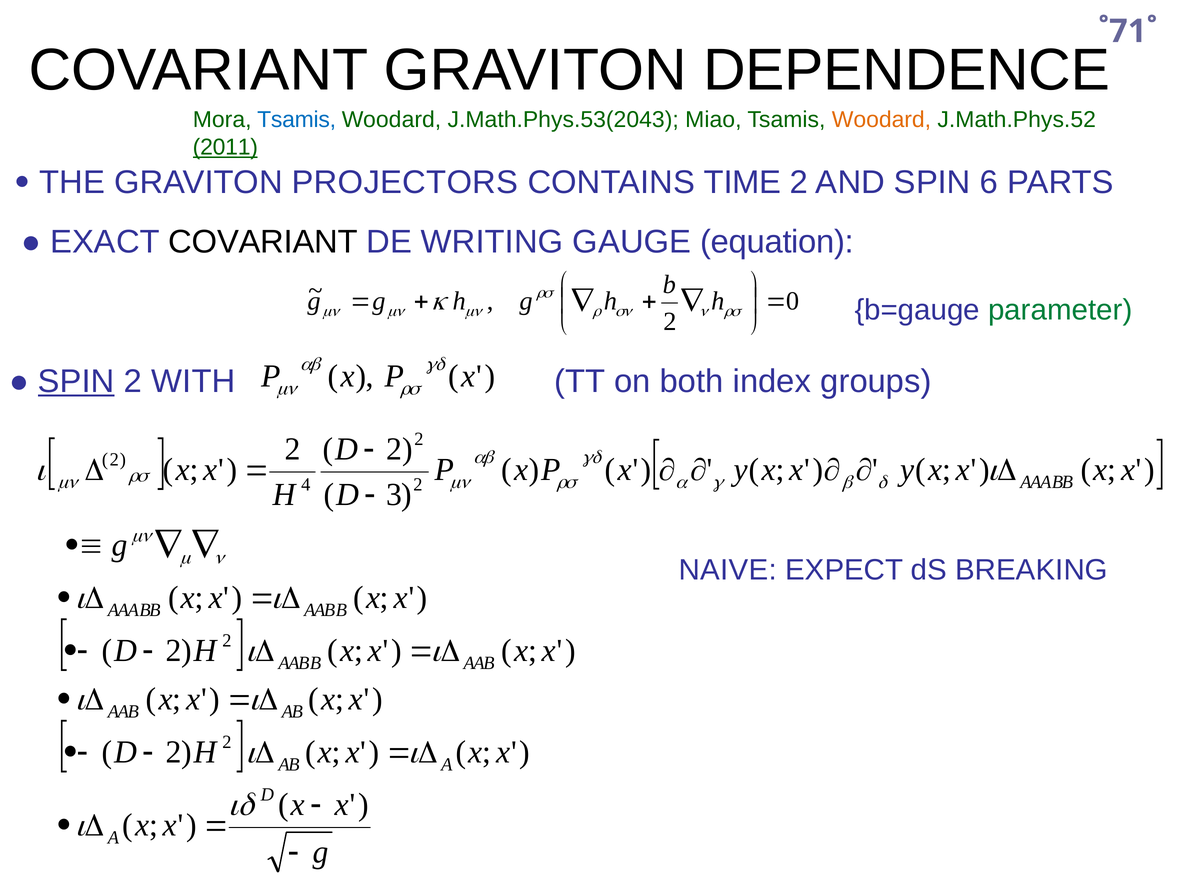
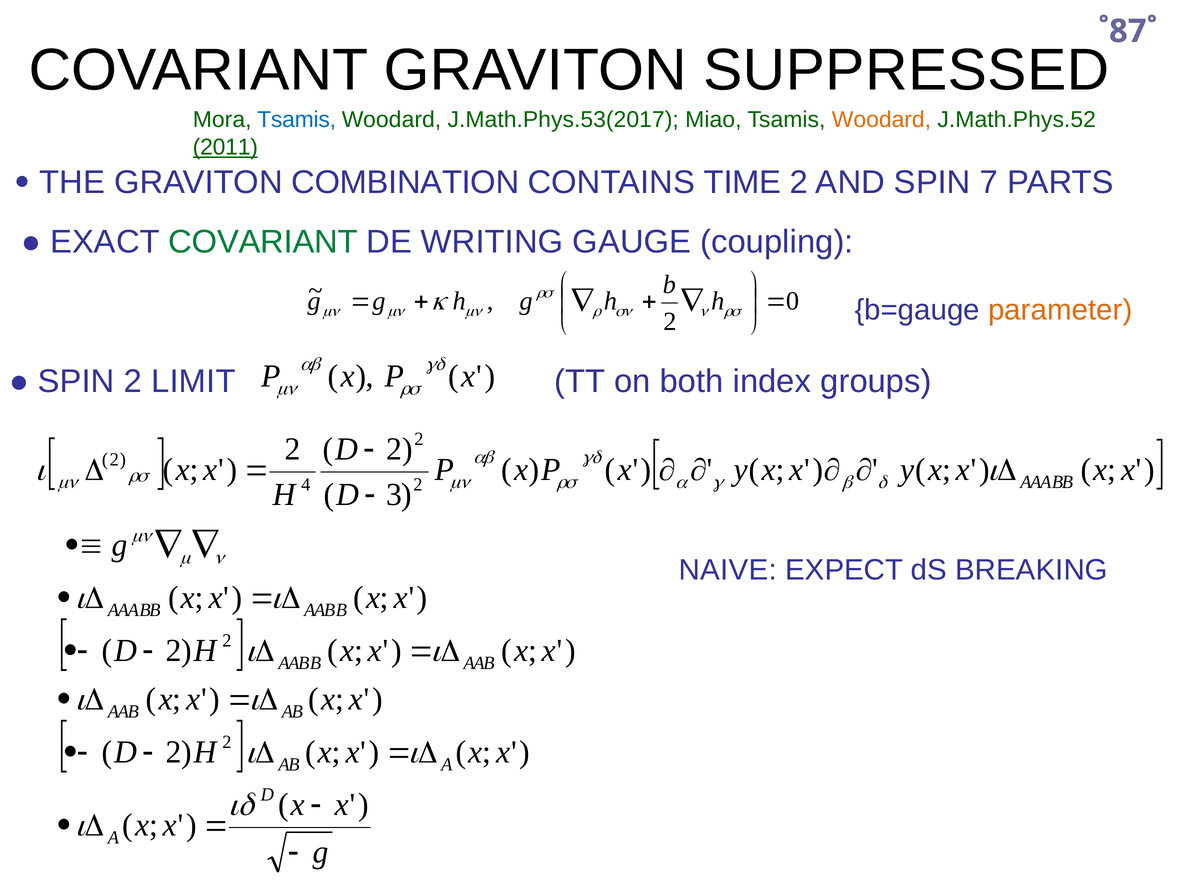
˚71˚: ˚71˚ -> ˚87˚
DEPENDENCE: DEPENDENCE -> SUPPRESSED
J.Math.Phys.53(2043: J.Math.Phys.53(2043 -> J.Math.Phys.53(2017
PROJECTORS: PROJECTORS -> COMBINATION
6: 6 -> 7
COVARIANT at (263, 242) colour: black -> green
equation: equation -> coupling
parameter colour: green -> orange
SPIN at (76, 382) underline: present -> none
WITH: WITH -> LIMIT
